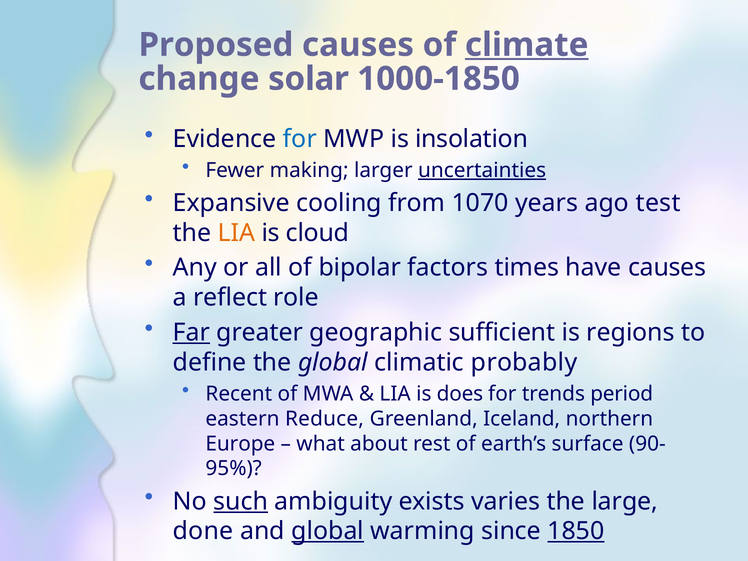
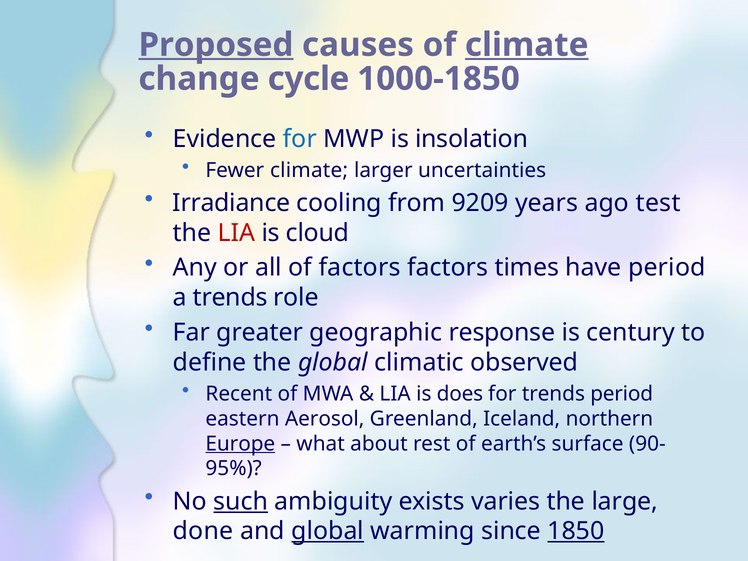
Proposed underline: none -> present
solar: solar -> cycle
Fewer making: making -> climate
uncertainties underline: present -> none
Expansive: Expansive -> Irradiance
1070: 1070 -> 9209
LIA at (236, 233) colour: orange -> red
of bipolar: bipolar -> factors
have causes: causes -> period
a reflect: reflect -> trends
Far underline: present -> none
sufficient: sufficient -> response
regions: regions -> century
probably: probably -> observed
Reduce: Reduce -> Aerosol
Europe underline: none -> present
